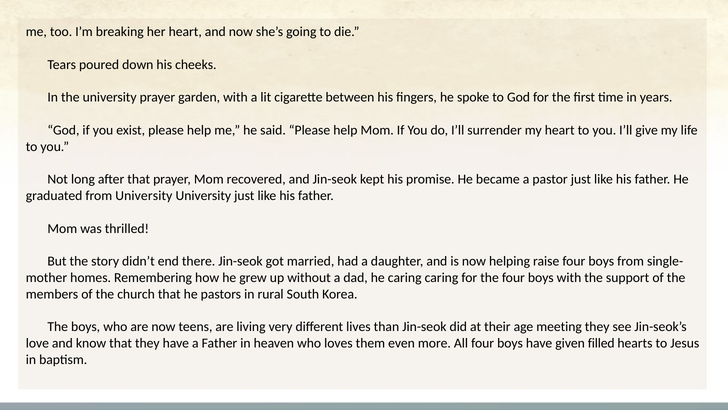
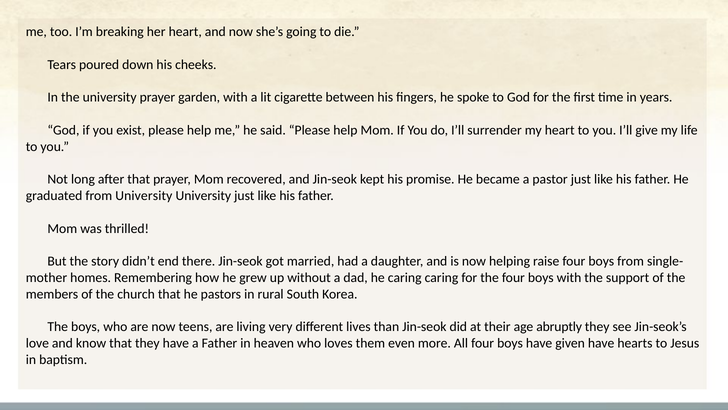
meeting: meeting -> abruptly
given filled: filled -> have
